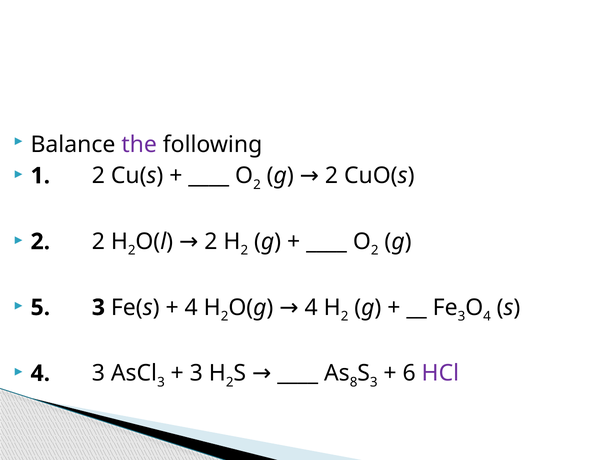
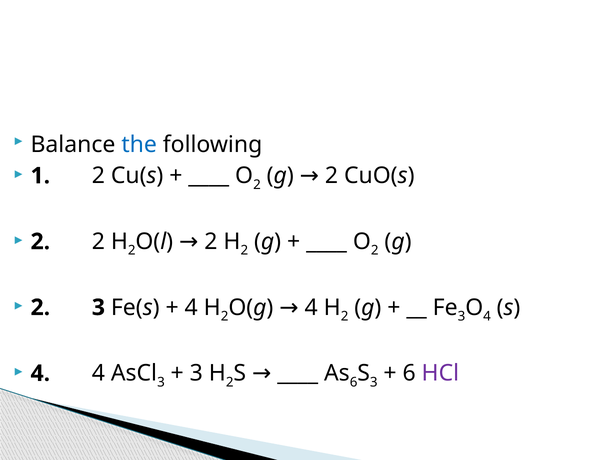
the colour: purple -> blue
5 at (40, 307): 5 -> 2
8 at (354, 382): 8 -> 6
4 3: 3 -> 4
